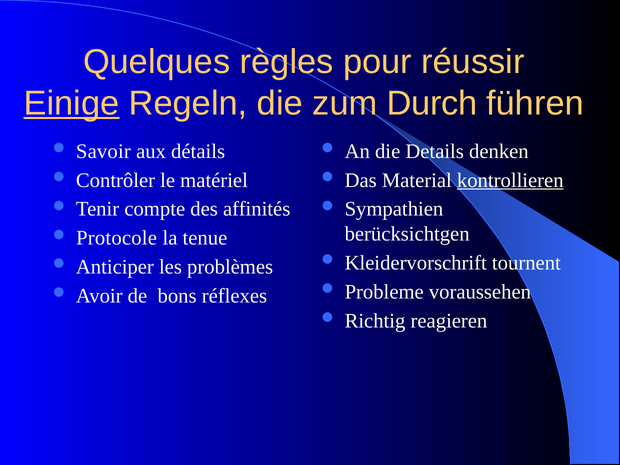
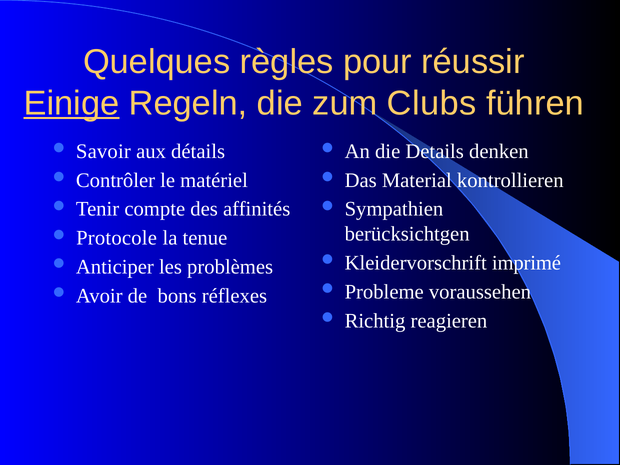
Durch: Durch -> Clubs
kontrollieren underline: present -> none
tournent: tournent -> imprimé
